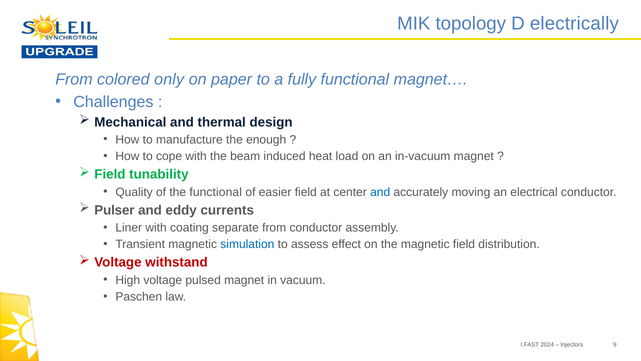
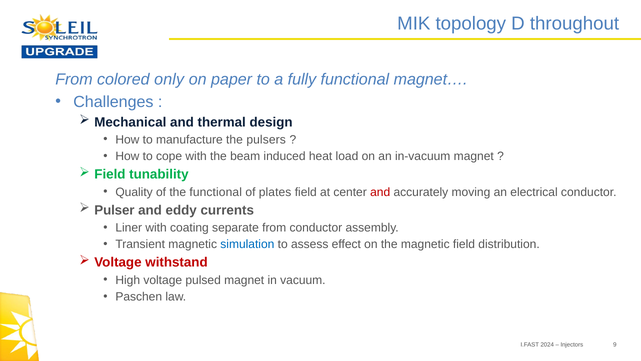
electrically: electrically -> throughout
enough: enough -> pulsers
easier: easier -> plates
and at (380, 192) colour: blue -> red
